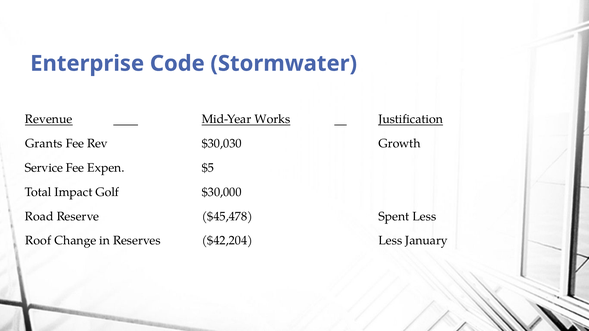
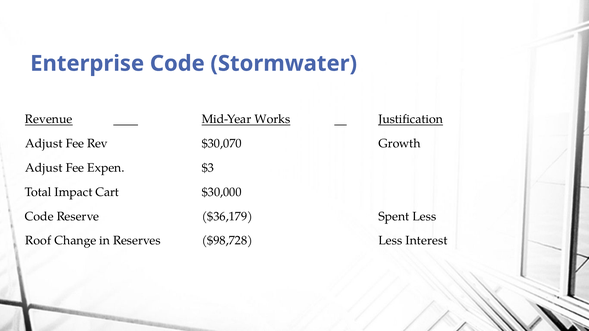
Grants at (44, 144): Grants -> Adjust
$30,030: $30,030 -> $30,070
Service at (44, 168): Service -> Adjust
$5: $5 -> $3
Golf: Golf -> Cart
Road at (39, 217): Road -> Code
$45,478: $45,478 -> $36,179
$42,204: $42,204 -> $98,728
January: January -> Interest
